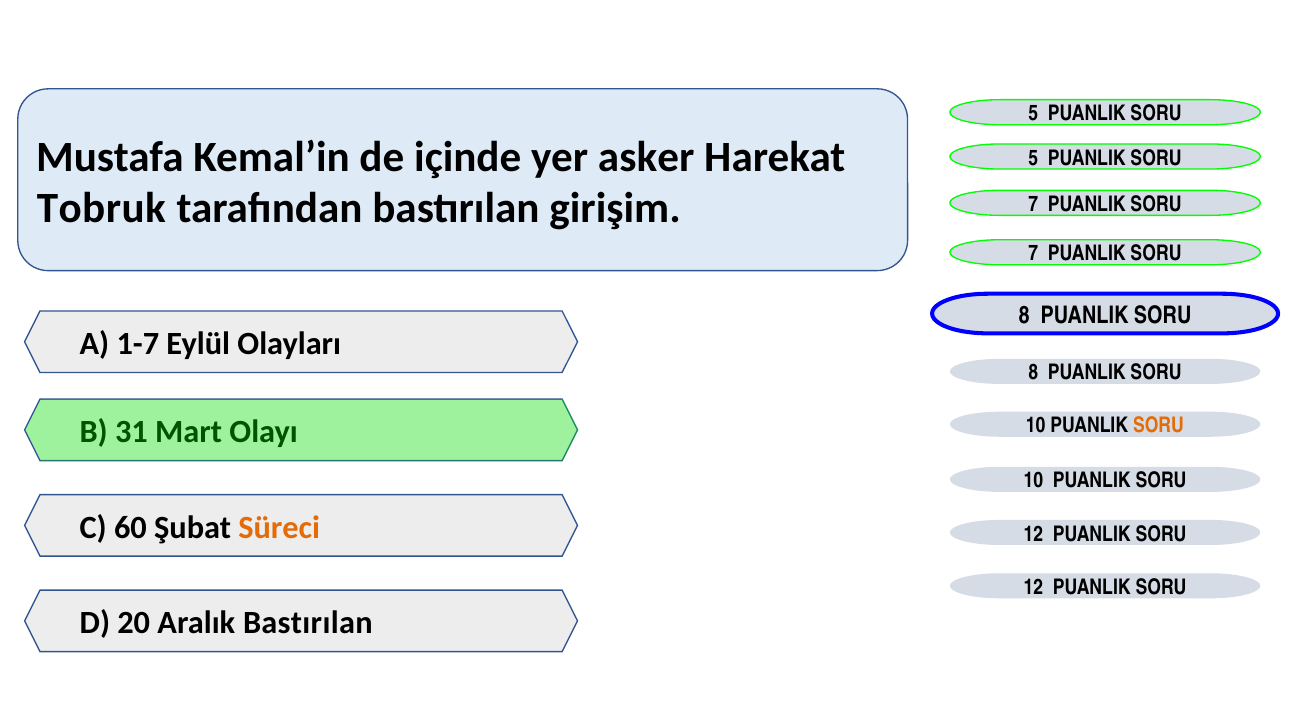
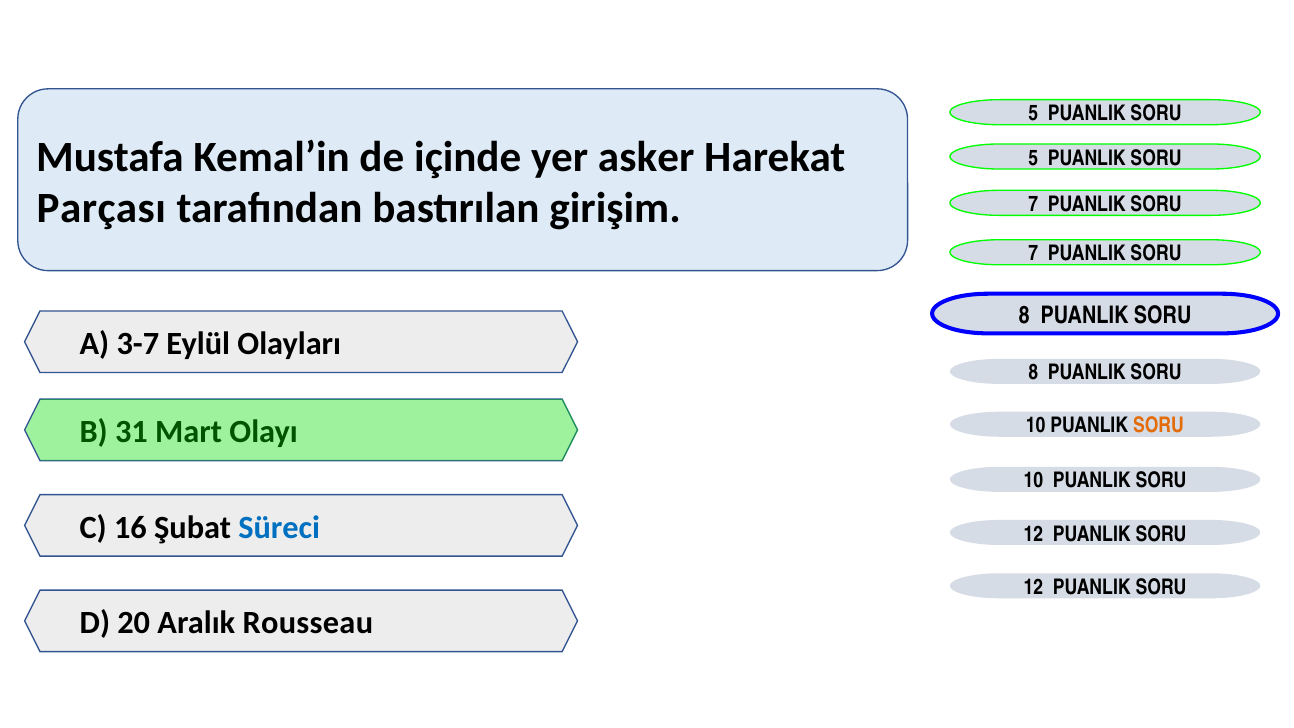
Tobruk: Tobruk -> Parçası
1-7: 1-7 -> 3-7
60: 60 -> 16
Süreci colour: orange -> blue
Aralık Bastırılan: Bastırılan -> Rousseau
